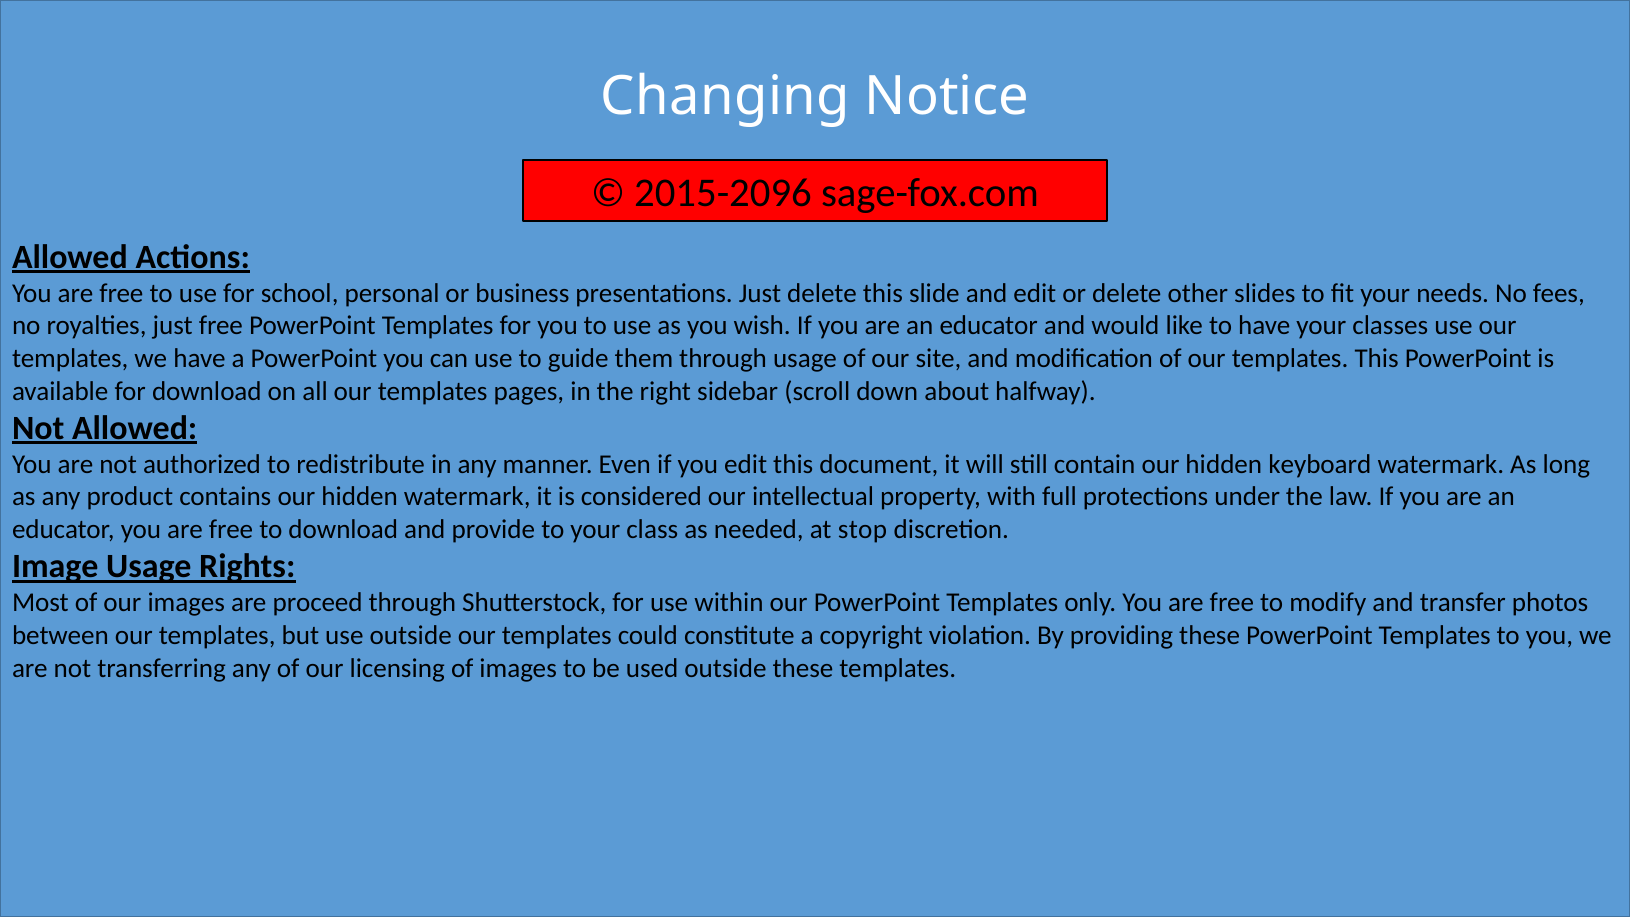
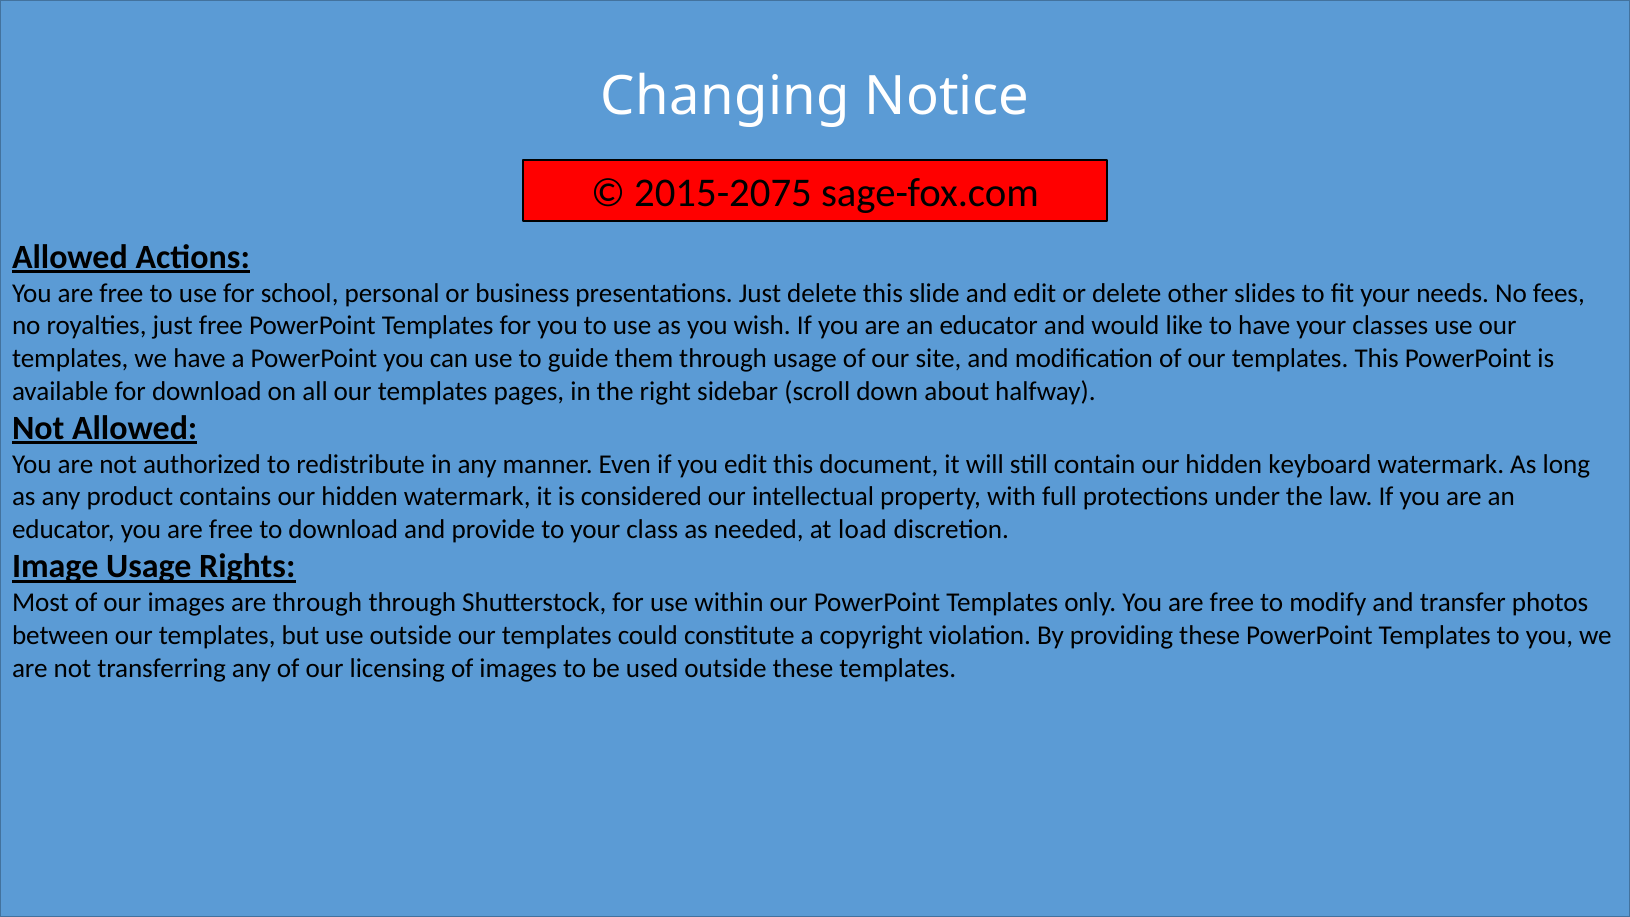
2015-2096: 2015-2096 -> 2015-2075
stop: stop -> load
are proceed: proceed -> through
